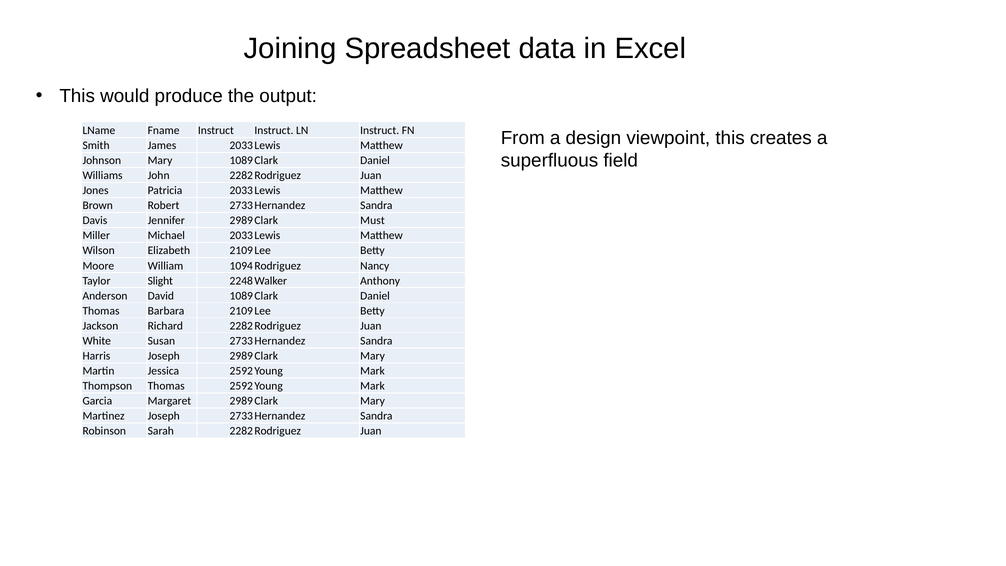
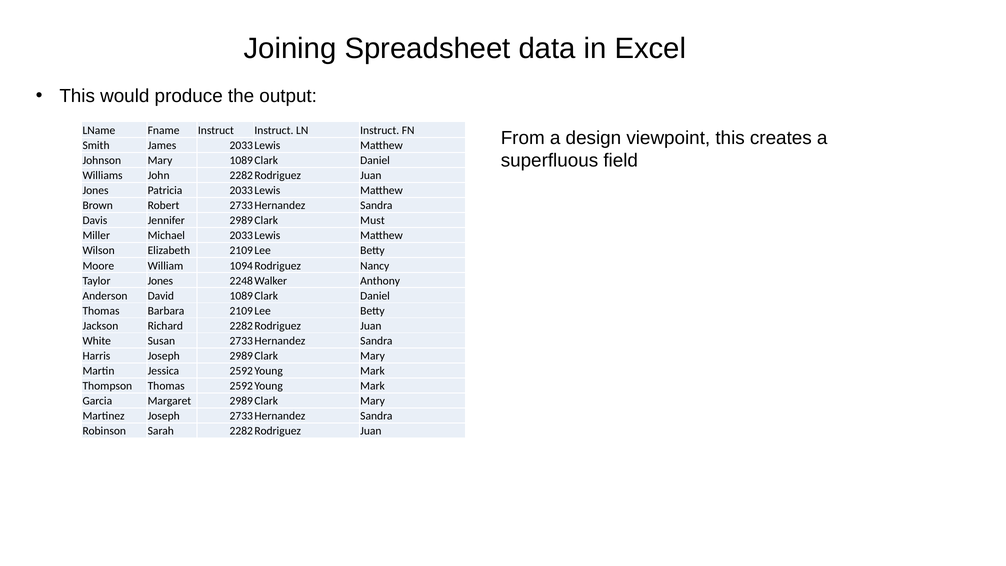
Taylor Slight: Slight -> Jones
